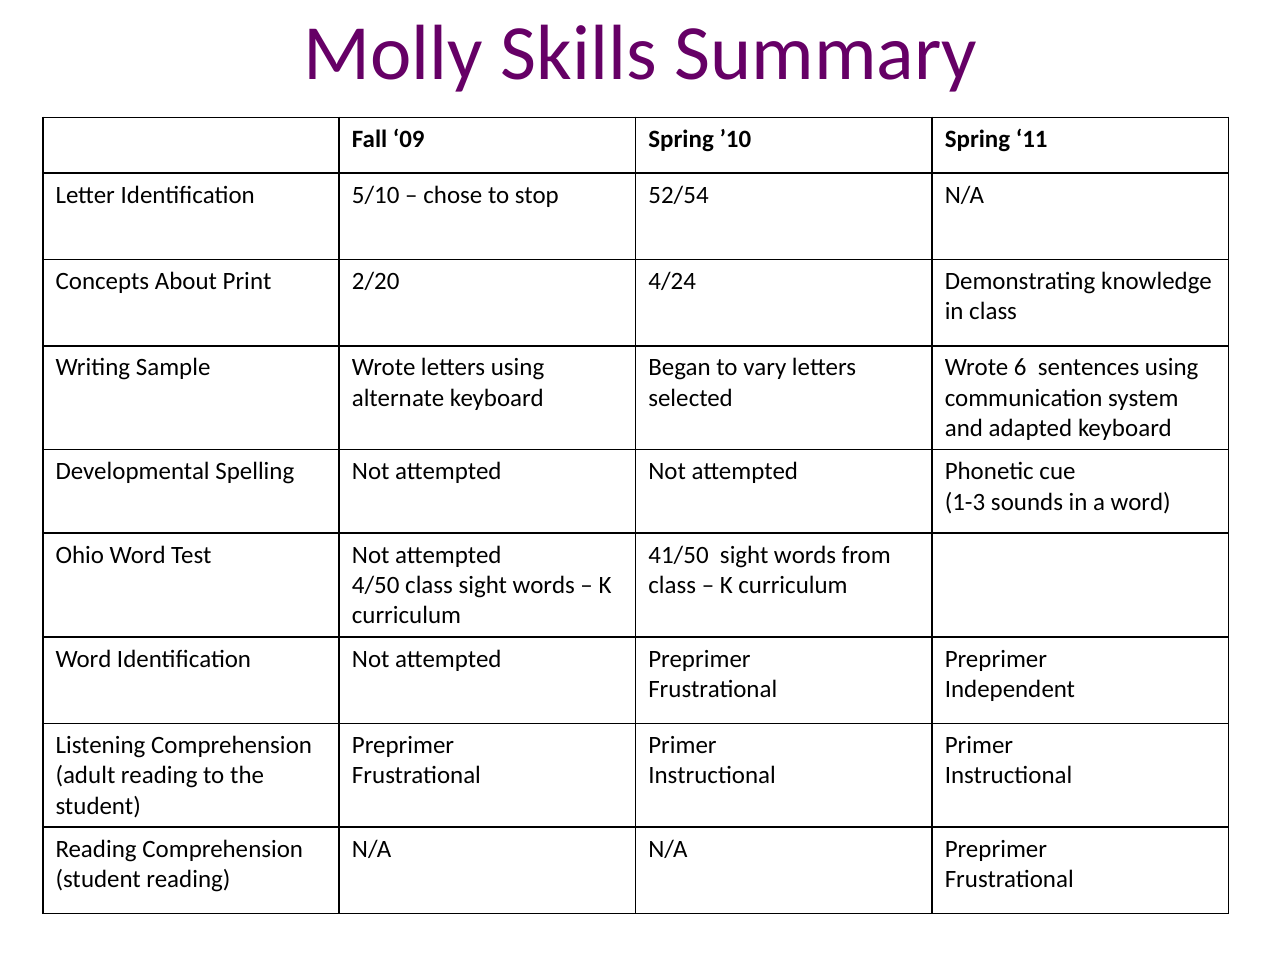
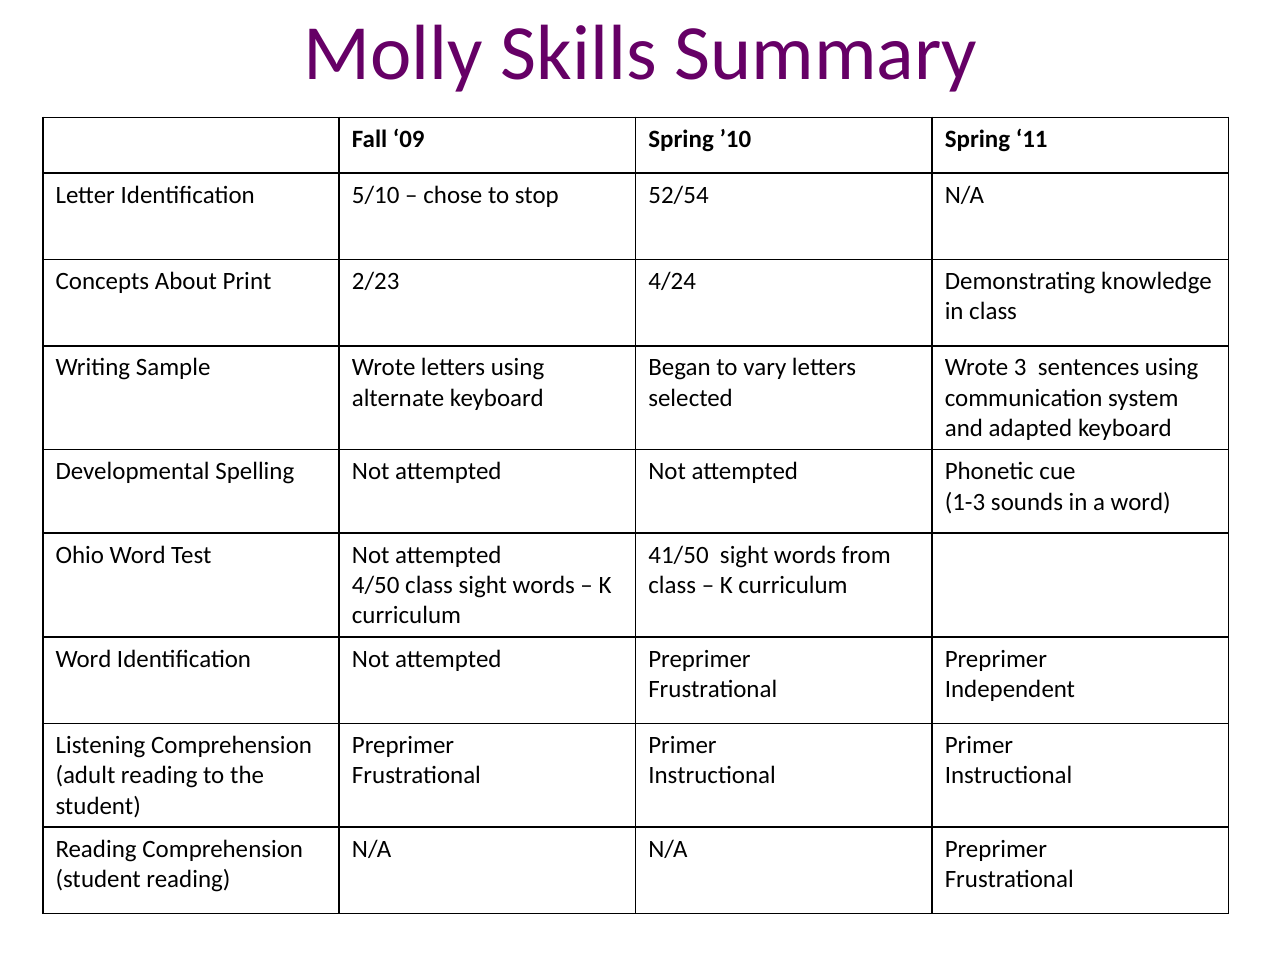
2/20: 2/20 -> 2/23
6: 6 -> 3
